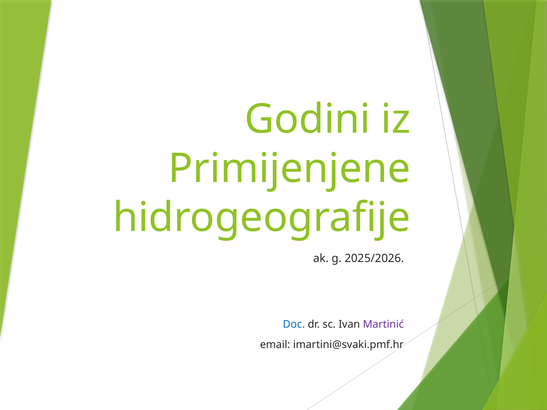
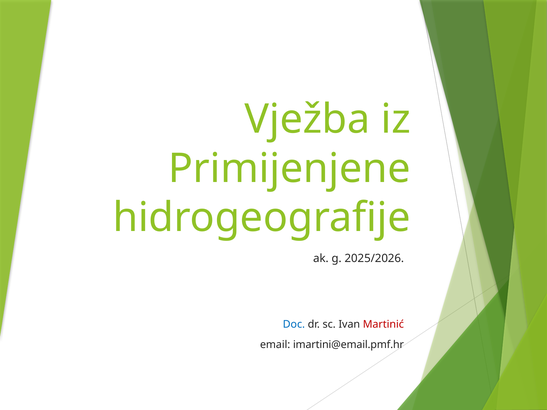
Godini: Godini -> Vježba
Martinić colour: purple -> red
imartini@svaki.pmf.hr: imartini@svaki.pmf.hr -> imartini@email.pmf.hr
